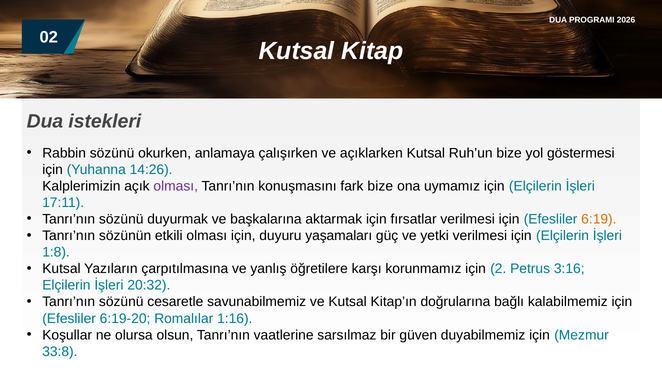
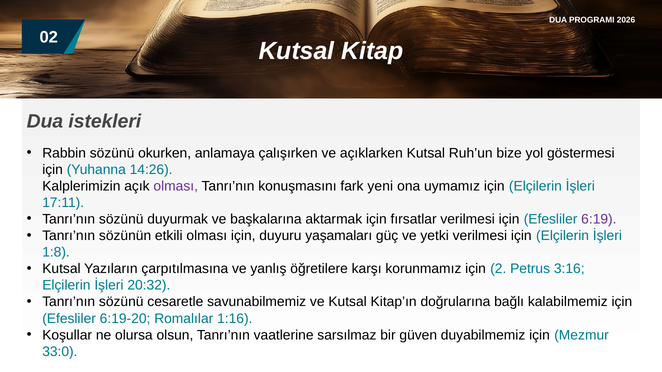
fark bize: bize -> yeni
6:19 colour: orange -> purple
33:8: 33:8 -> 33:0
